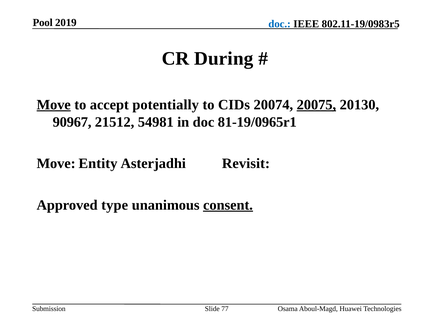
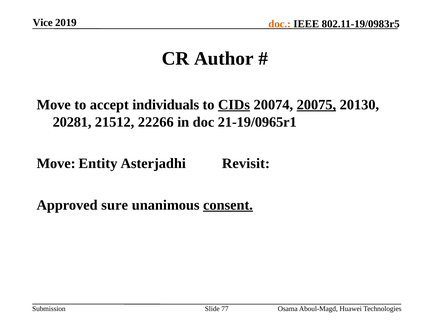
Pool: Pool -> Vice
doc at (280, 24) colour: blue -> orange
During: During -> Author
Move at (54, 105) underline: present -> none
potentially: potentially -> individuals
CIDs underline: none -> present
90967: 90967 -> 20281
54981: 54981 -> 22266
81-19/0965r1: 81-19/0965r1 -> 21-19/0965r1
type: type -> sure
